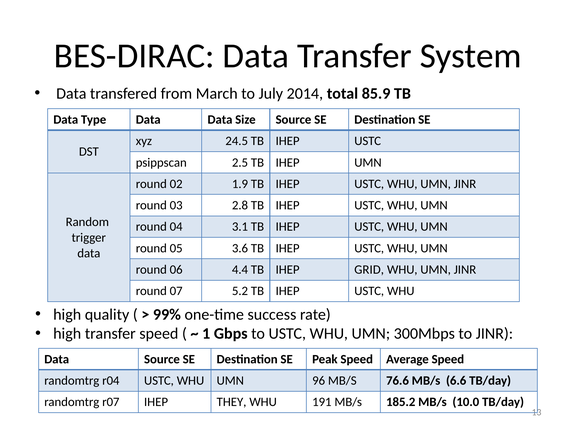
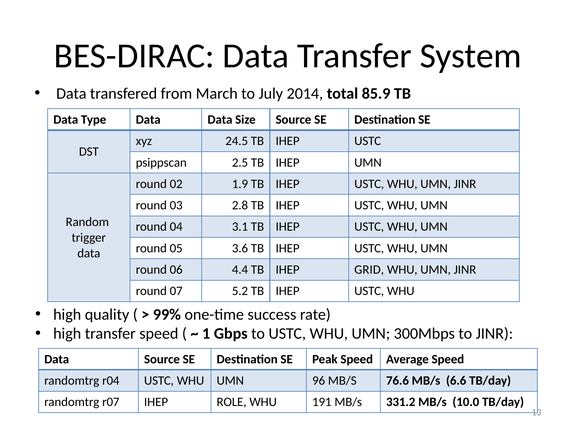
THEY: THEY -> ROLE
185.2: 185.2 -> 331.2
